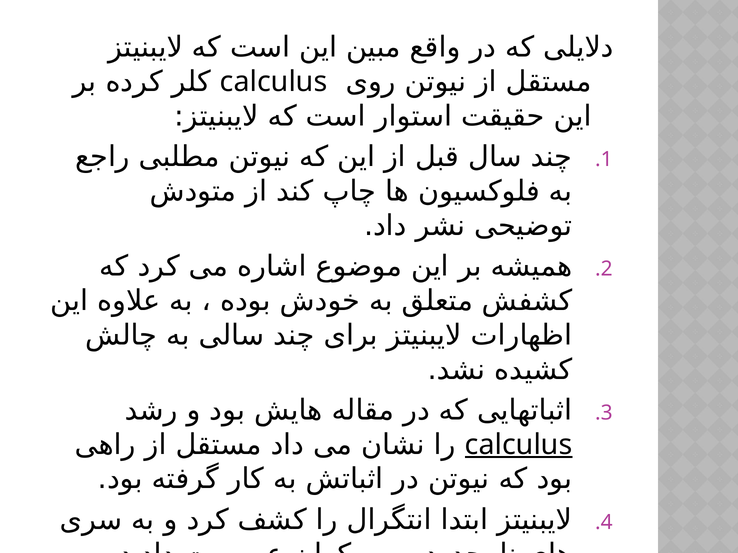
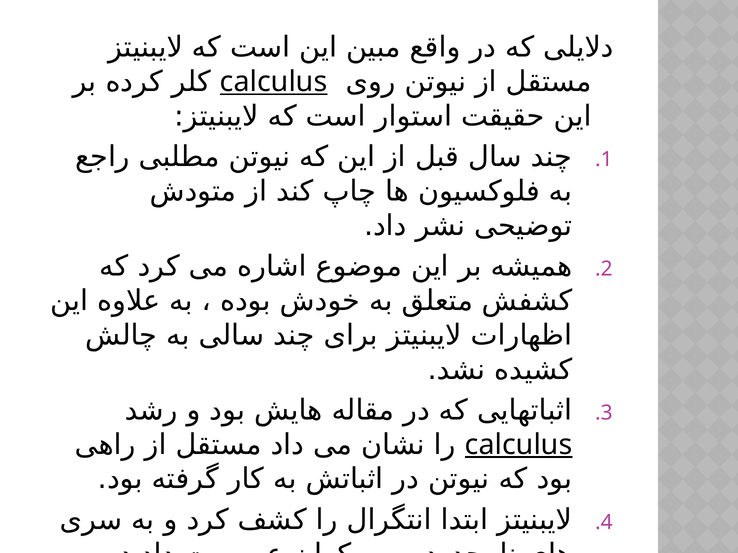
calculus at (274, 82) underline: none -> present
